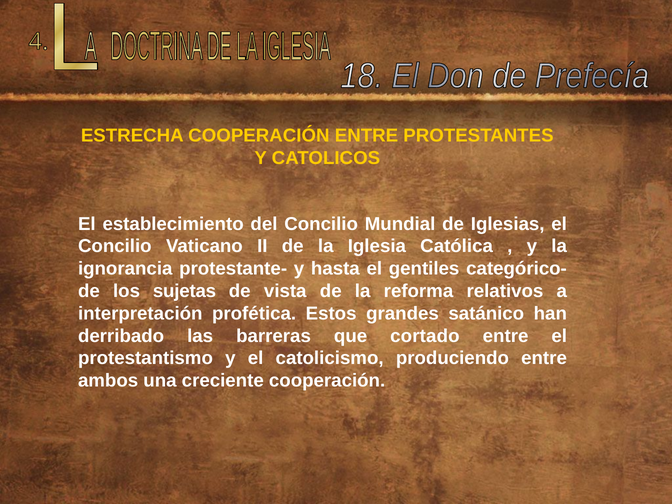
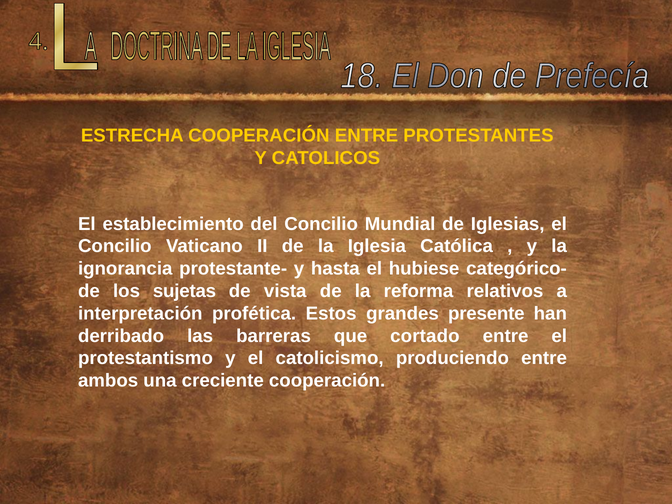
gentiles: gentiles -> hubiese
satánico: satánico -> presente
